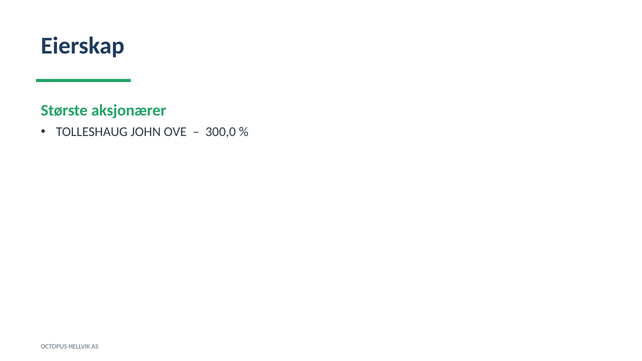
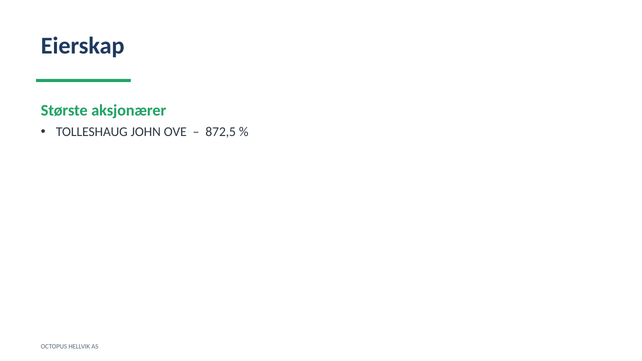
300,0: 300,0 -> 872,5
